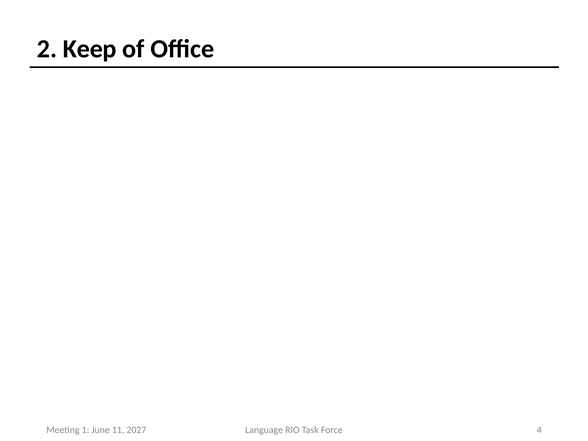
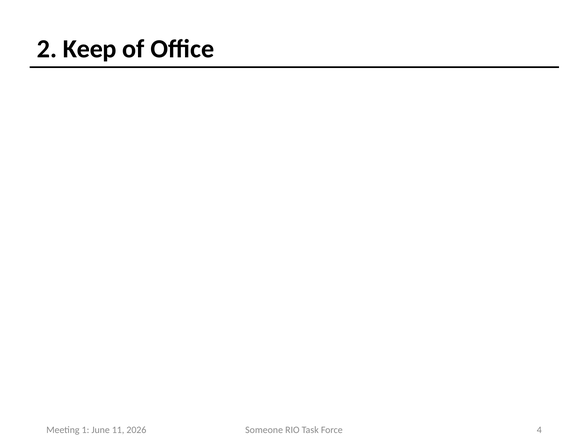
Language: Language -> Someone
2027: 2027 -> 2026
